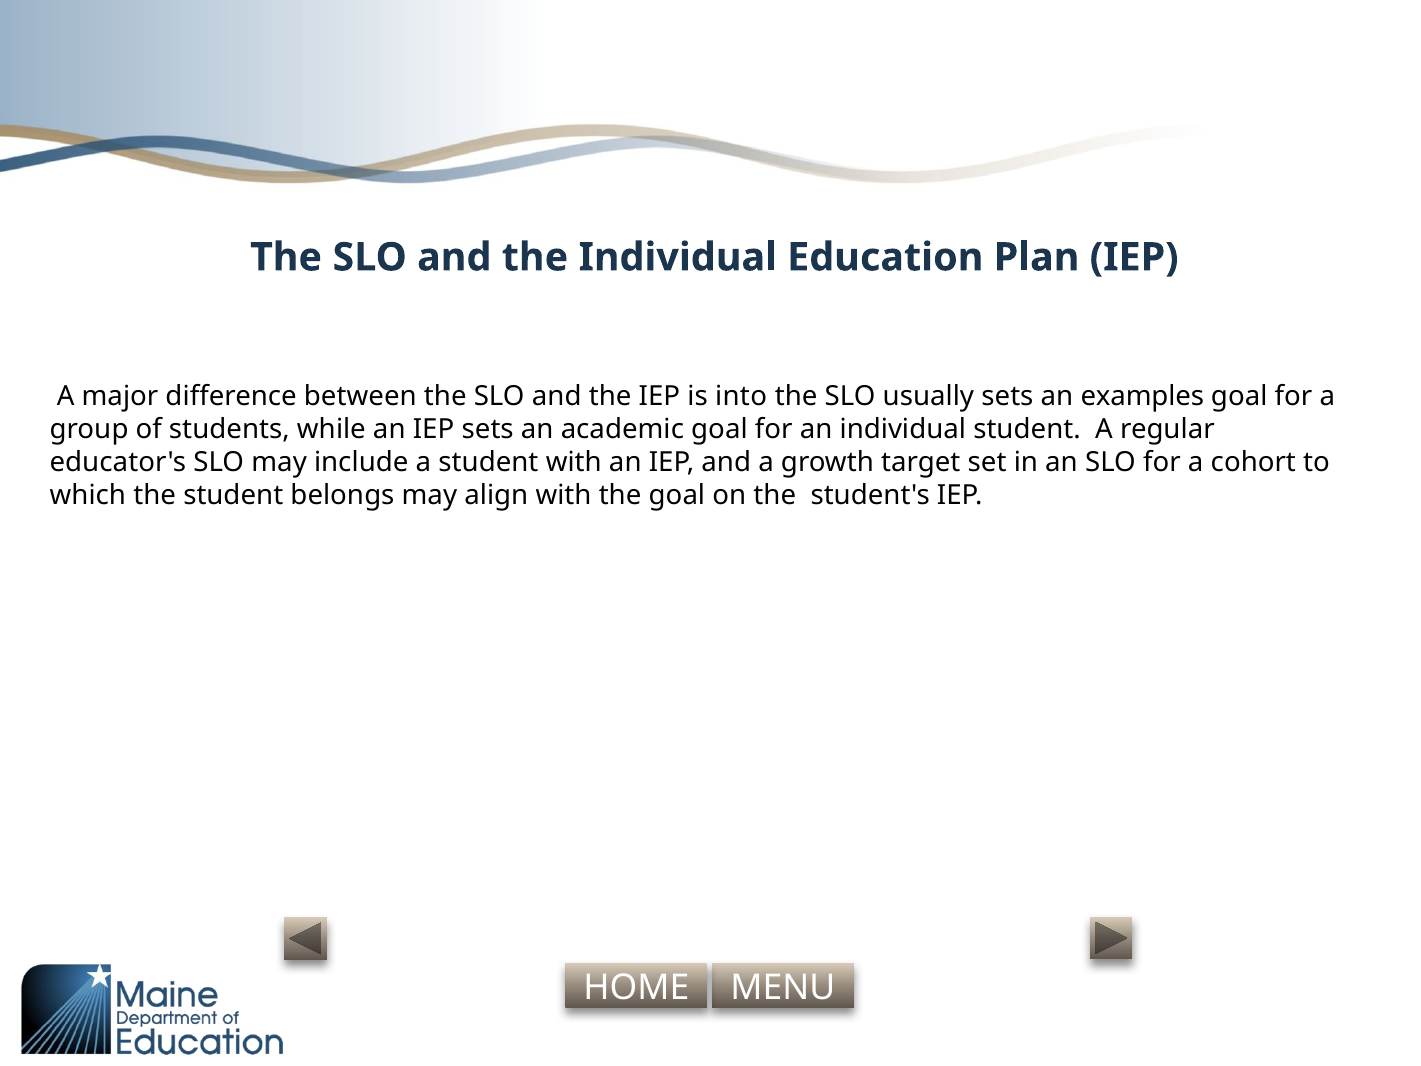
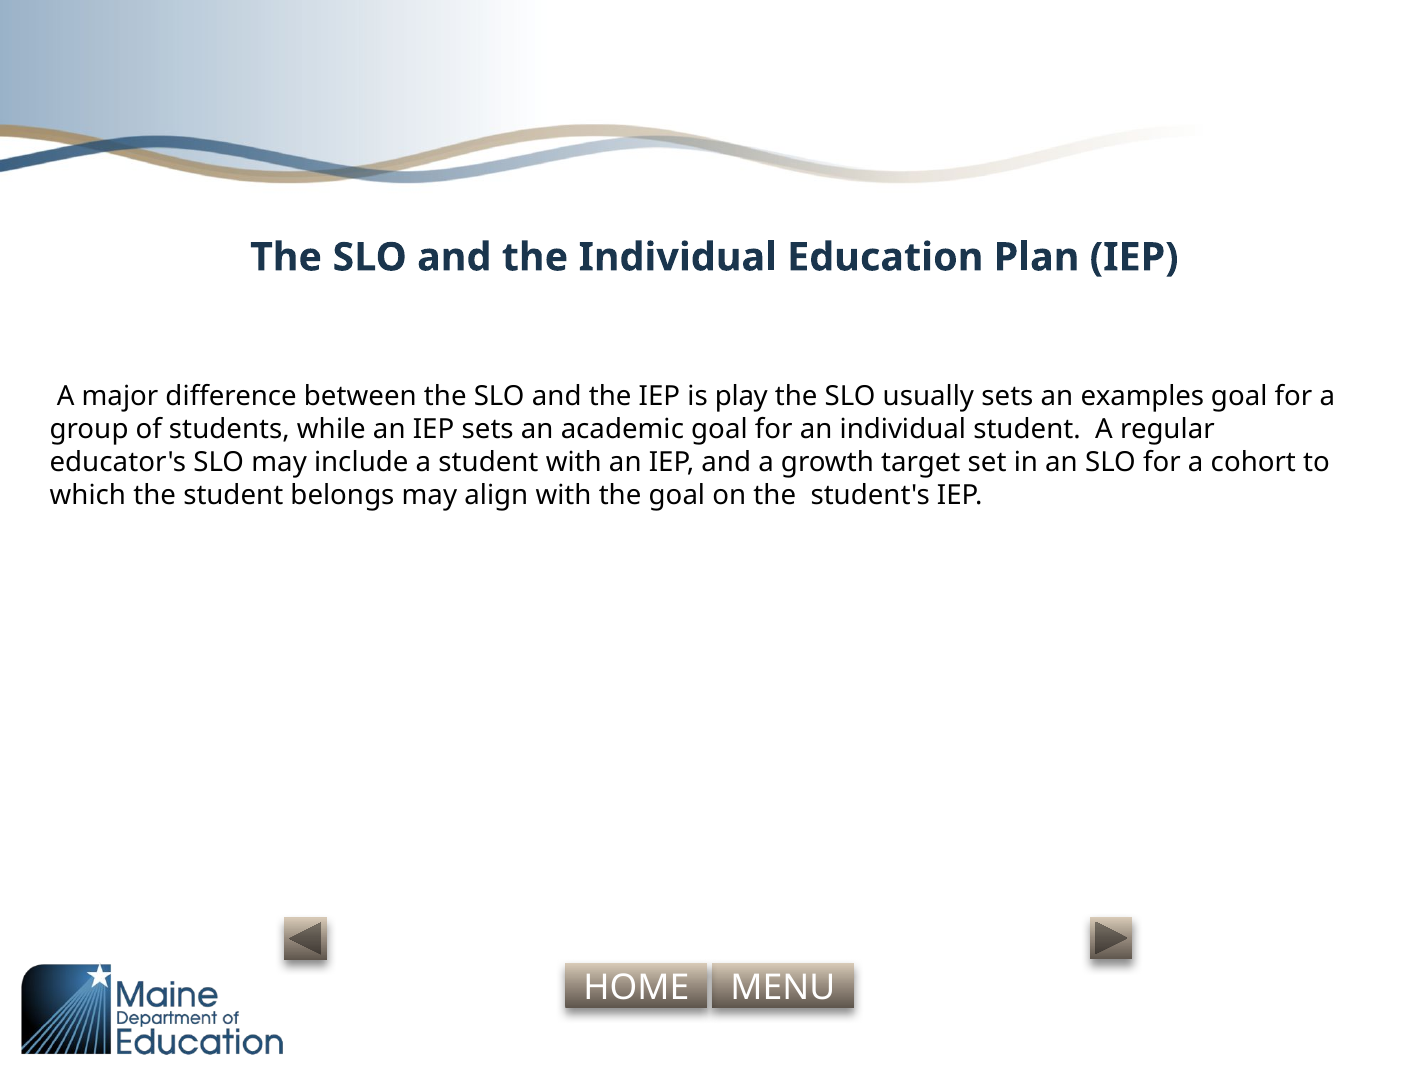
into: into -> play
